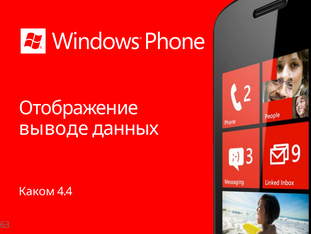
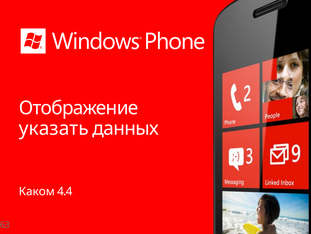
выводе: выводе -> указать
